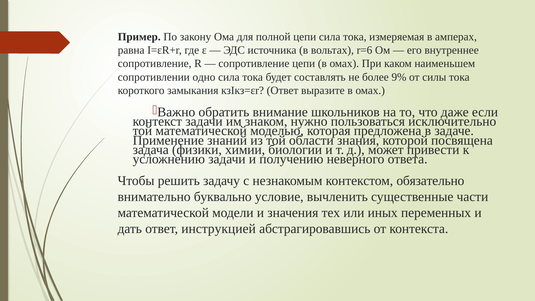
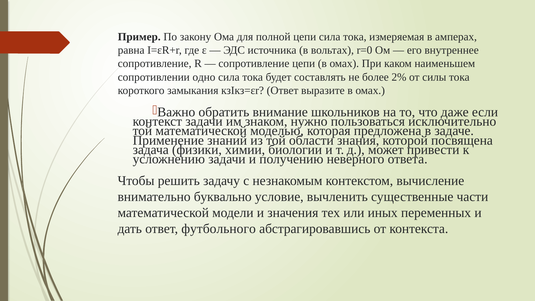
r=6: r=6 -> r=0
9%: 9% -> 2%
обязательно: обязательно -> вычисление
инструкцией: инструкцией -> футбольного
